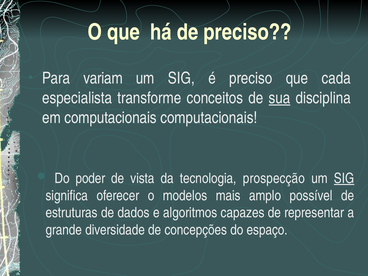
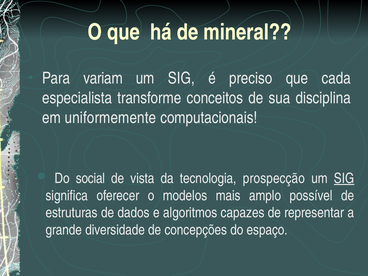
de preciso: preciso -> mineral
sua underline: present -> none
em computacionais: computacionais -> uniformemente
poder: poder -> social
